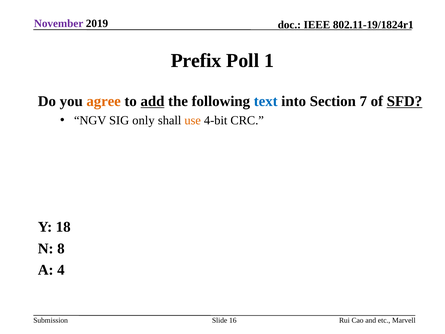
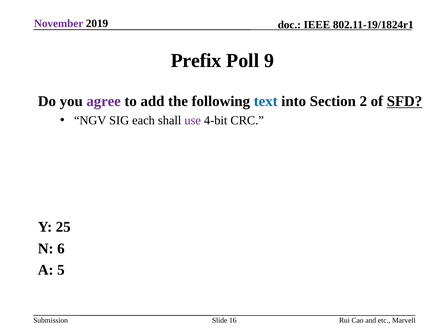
1: 1 -> 9
agree colour: orange -> purple
add underline: present -> none
7: 7 -> 2
only: only -> each
use colour: orange -> purple
18: 18 -> 25
8: 8 -> 6
4: 4 -> 5
